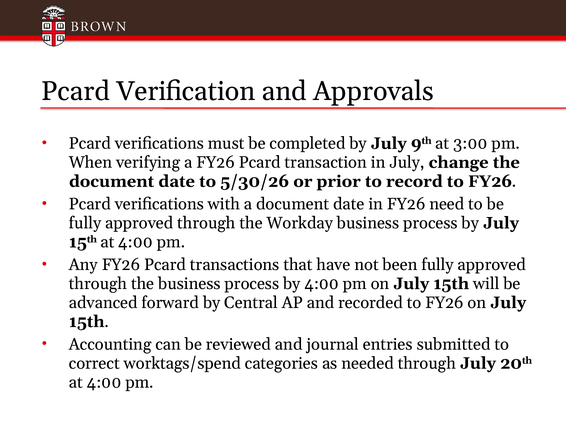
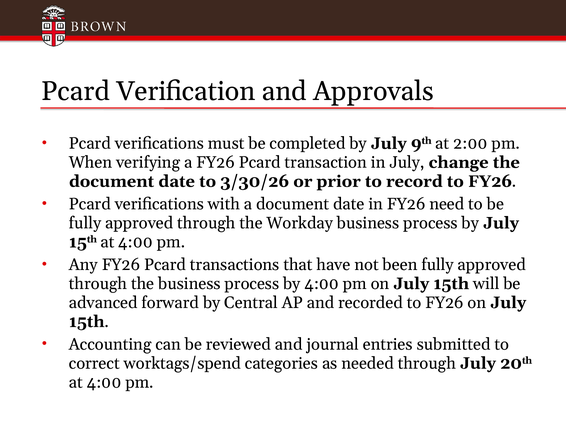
3:00: 3:00 -> 2:00
5/30/26: 5/30/26 -> 3/30/26
